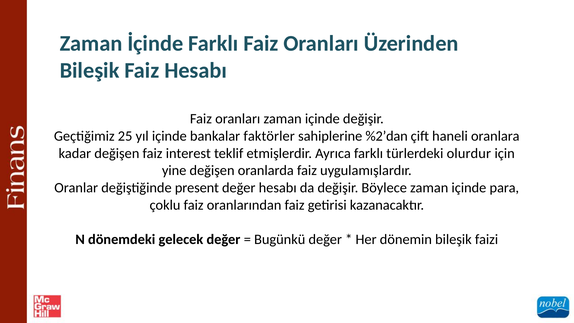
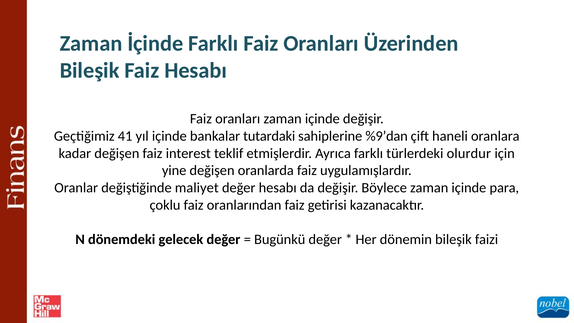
25: 25 -> 41
faktörler: faktörler -> tutardaki
%2’dan: %2’dan -> %9’dan
present: present -> maliyet
